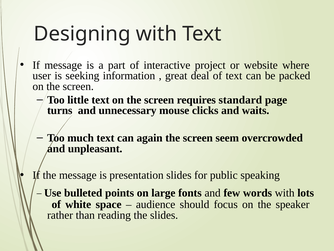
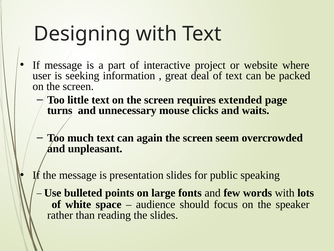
standard: standard -> extended
